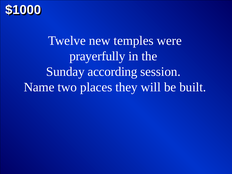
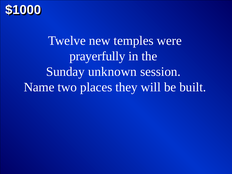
according: according -> unknown
